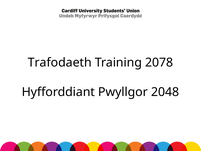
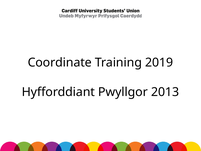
Trafodaeth: Trafodaeth -> Coordinate
2078: 2078 -> 2019
2048: 2048 -> 2013
